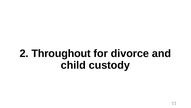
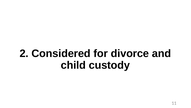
Throughout: Throughout -> Considered
